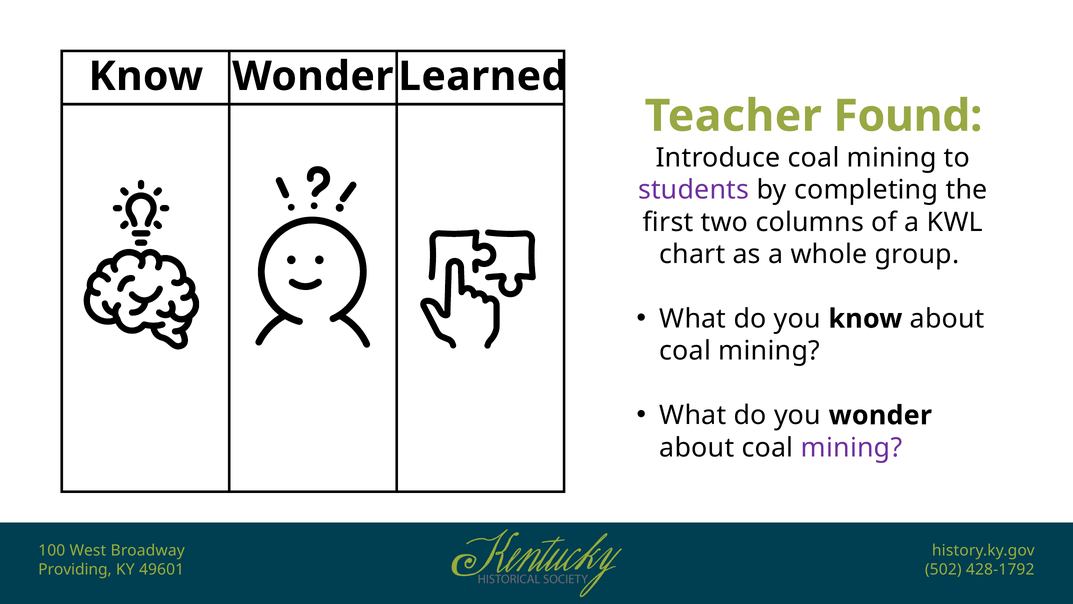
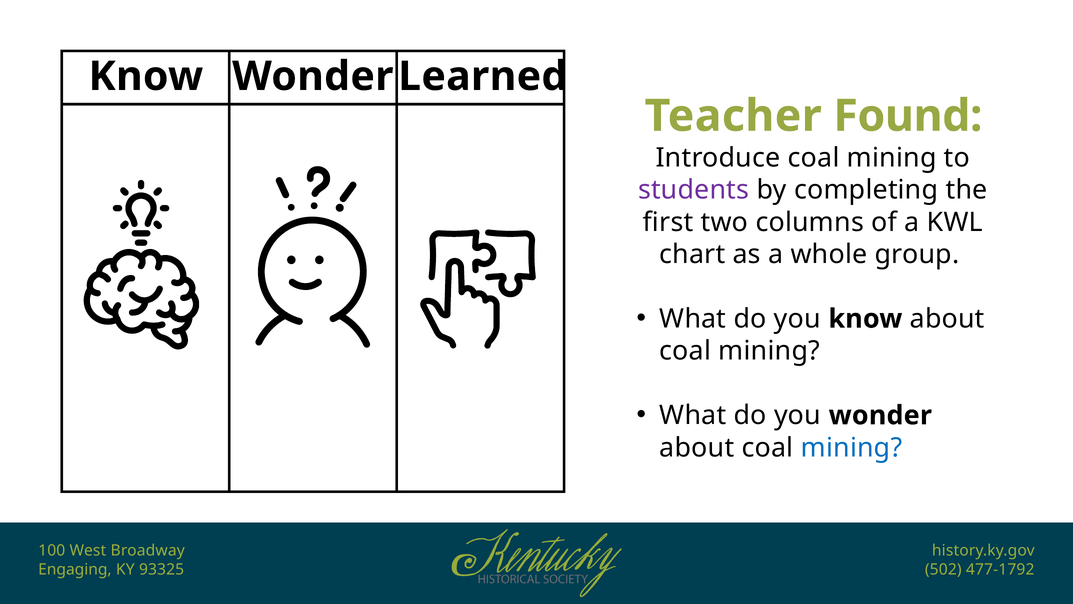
mining at (852, 447) colour: purple -> blue
Providing: Providing -> Engaging
49601: 49601 -> 93325
428-1792: 428-1792 -> 477-1792
